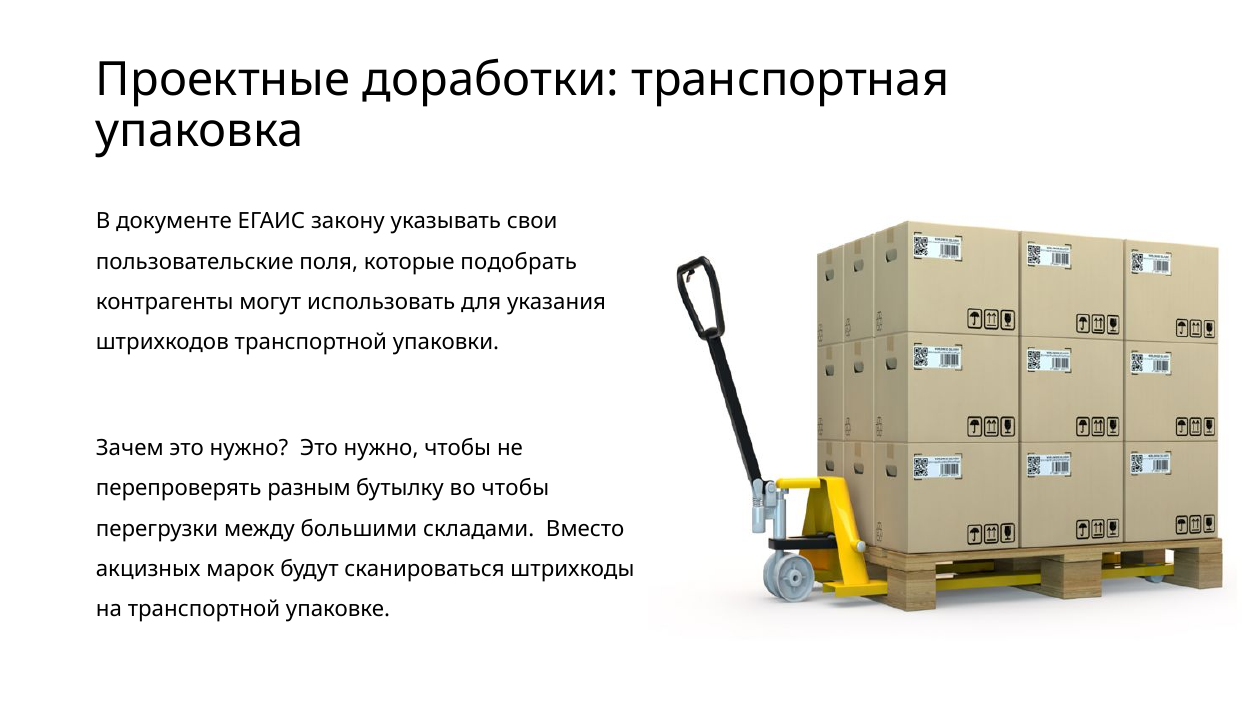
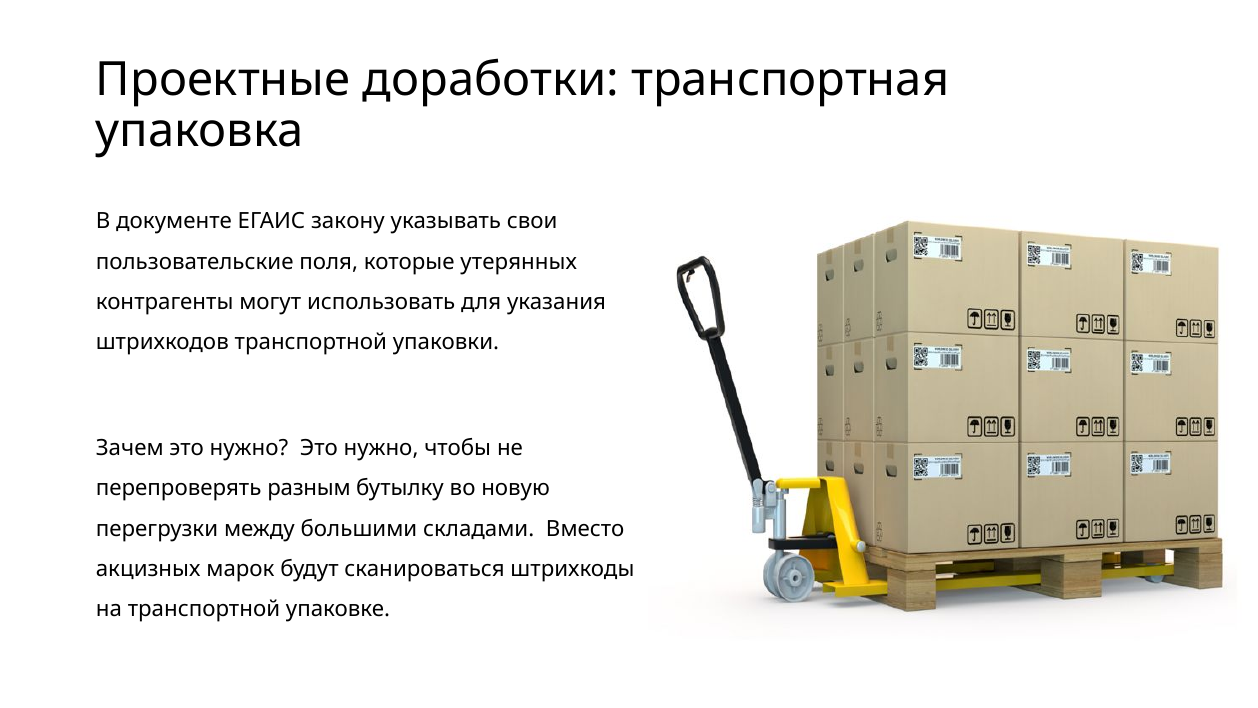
подобрать: подобрать -> утерянных
во чтобы: чтобы -> новую
